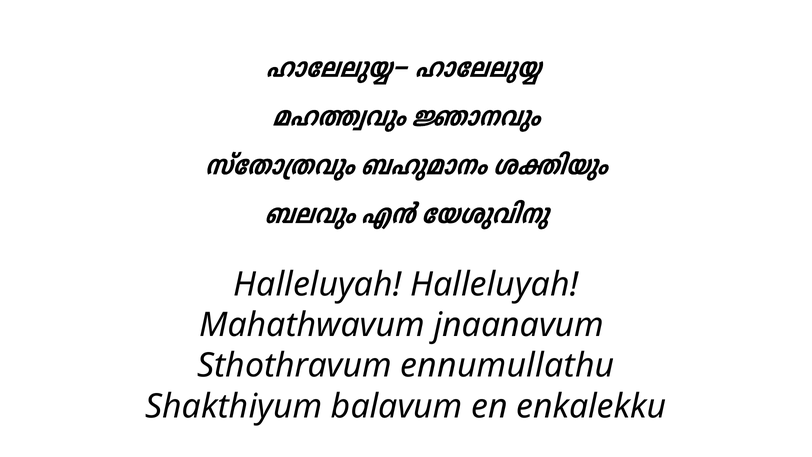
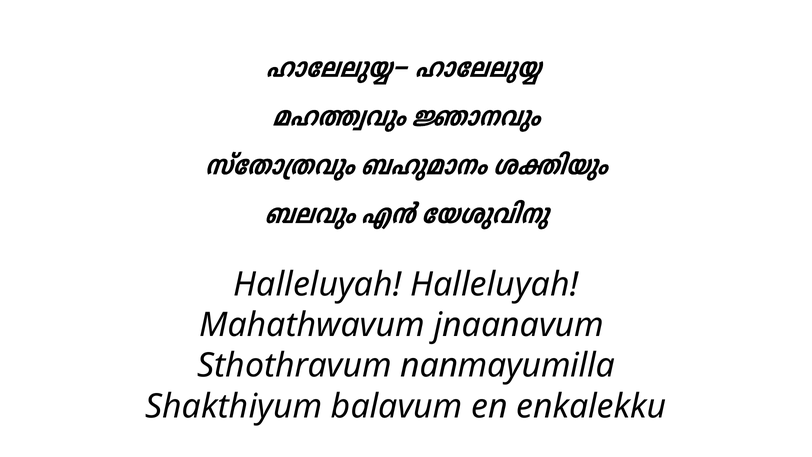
ennumullathu: ennumullathu -> nanmayumilla
